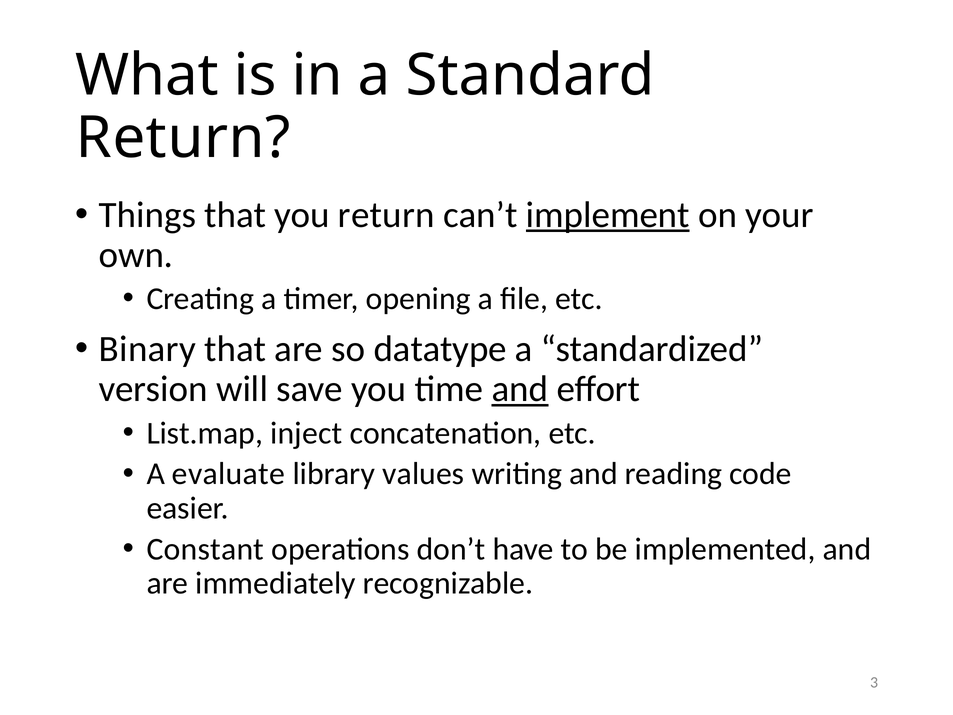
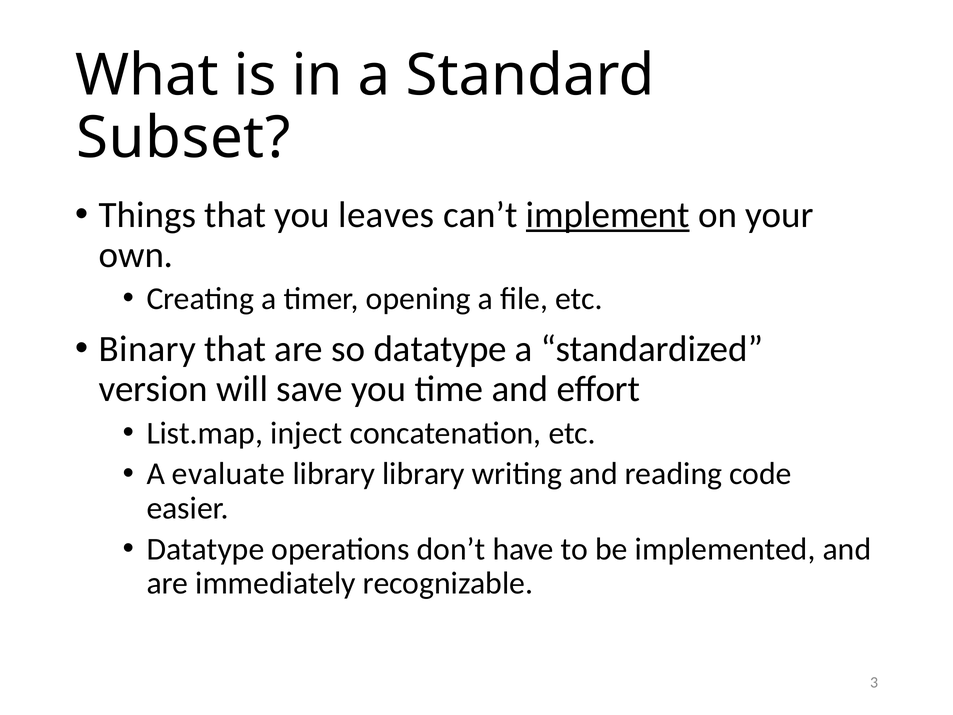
Return at (183, 138): Return -> Subset
you return: return -> leaves
and at (520, 389) underline: present -> none
library values: values -> library
Constant at (205, 549): Constant -> Datatype
